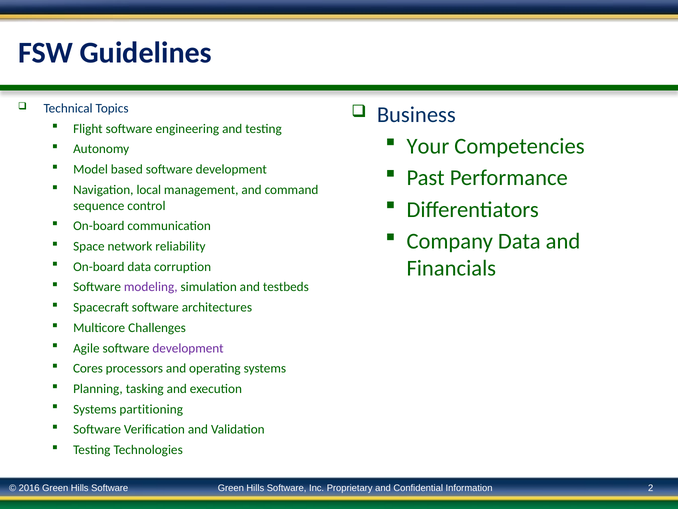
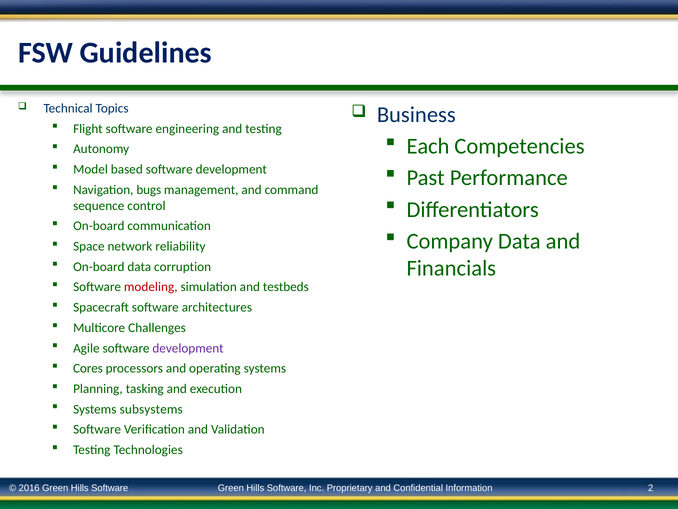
Your: Your -> Each
local: local -> bugs
modeling colour: purple -> red
partitioning: partitioning -> subsystems
